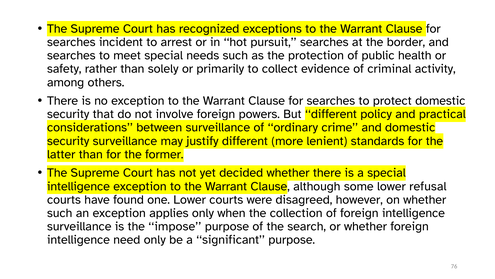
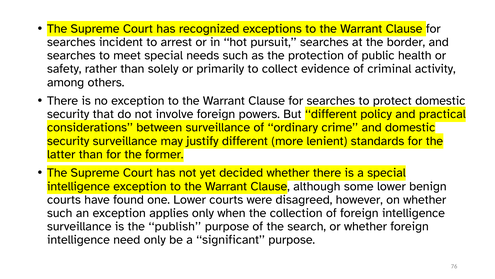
refusal: refusal -> benign
impose: impose -> publish
